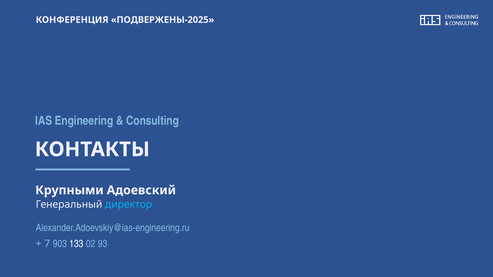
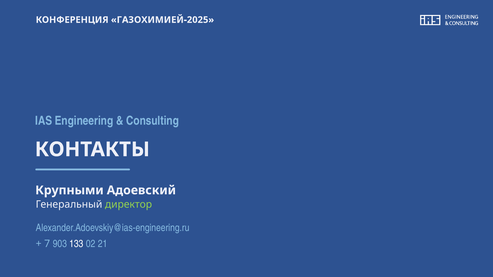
ПОДВЕРЖЕНЫ-2025: ПОДВЕРЖЕНЫ-2025 -> ГАЗОХИМИЕЙ-2025
директор colour: light blue -> light green
93: 93 -> 21
